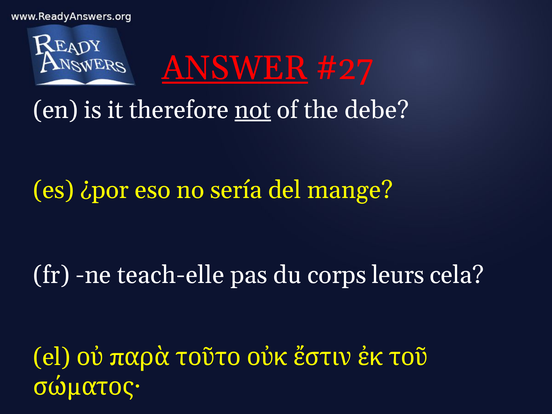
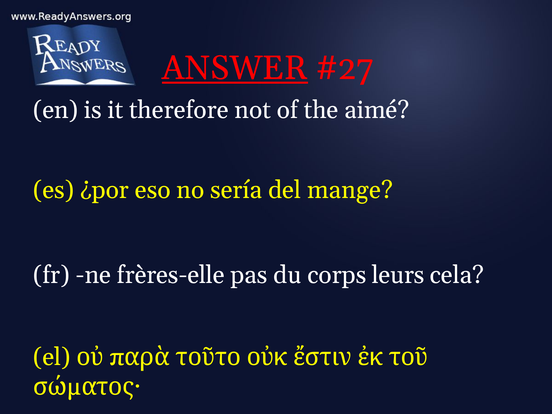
not underline: present -> none
debe: debe -> aimé
teach-elle: teach-elle -> frères-elle
